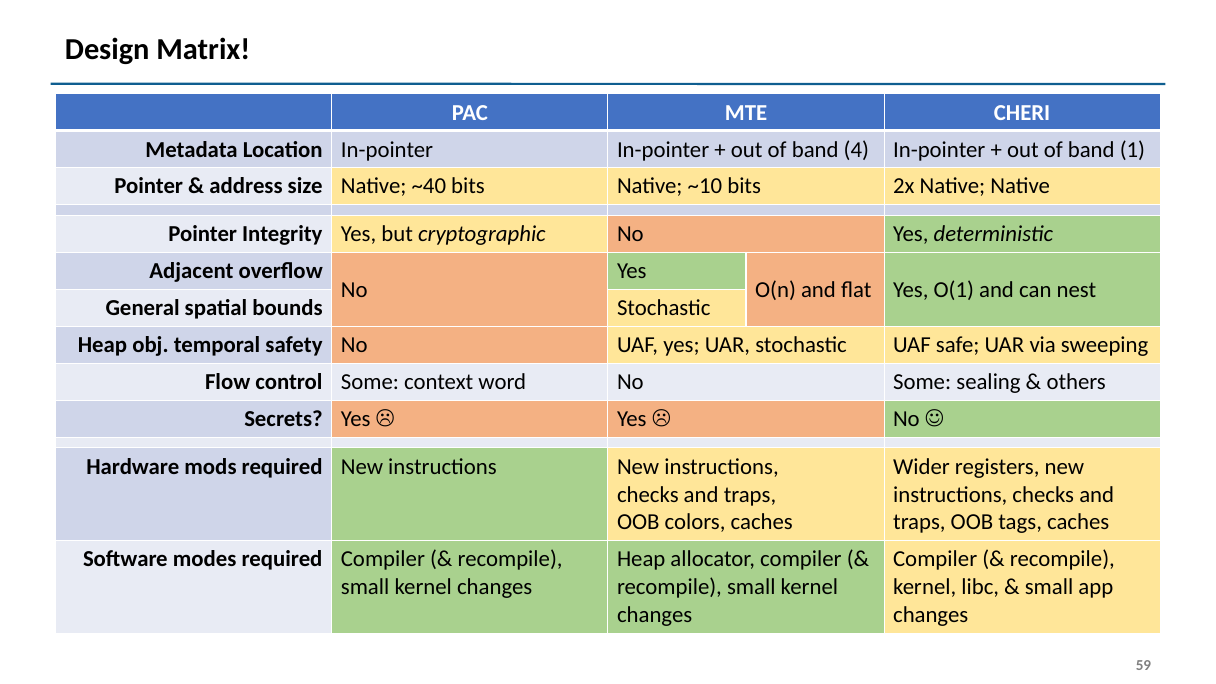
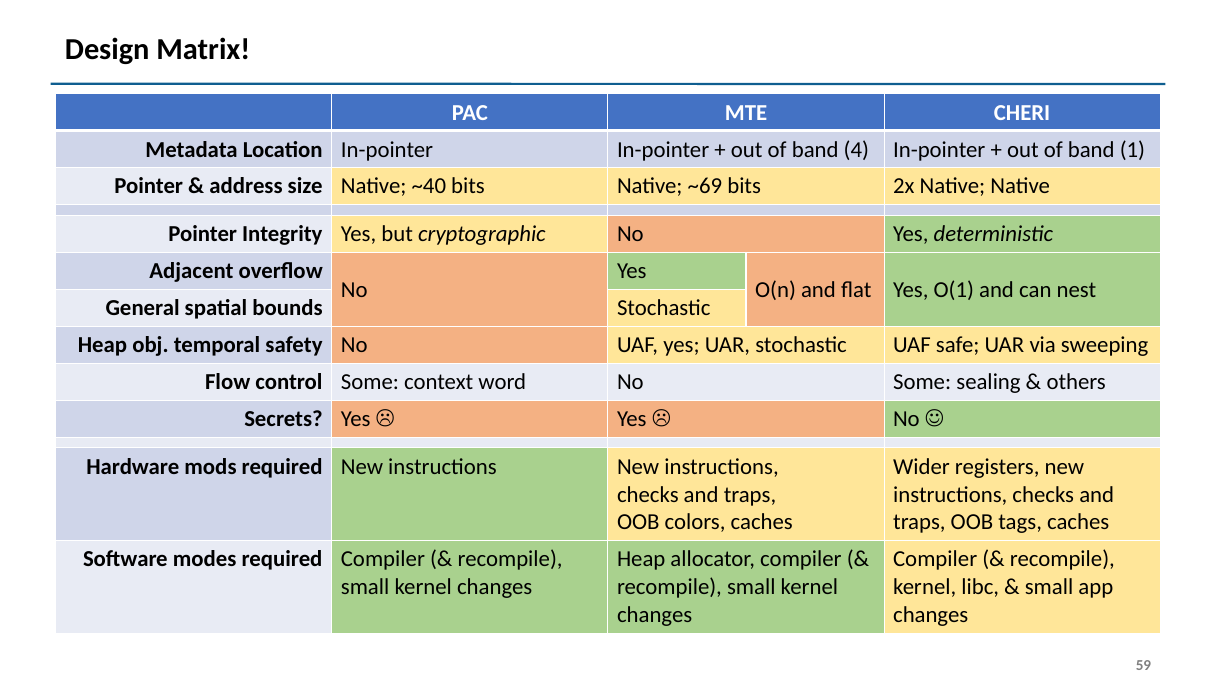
~10: ~10 -> ~69
